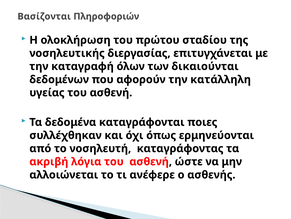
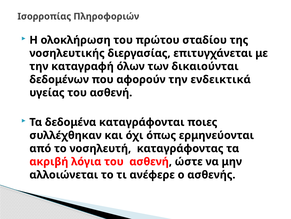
Βασίζονται: Βασίζονται -> Ισορροπίας
κατάλληλη: κατάλληλη -> ενδεικτικά
